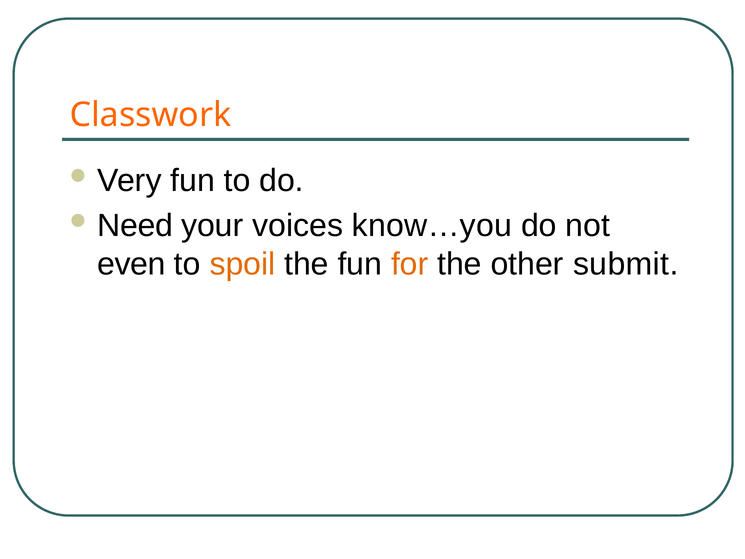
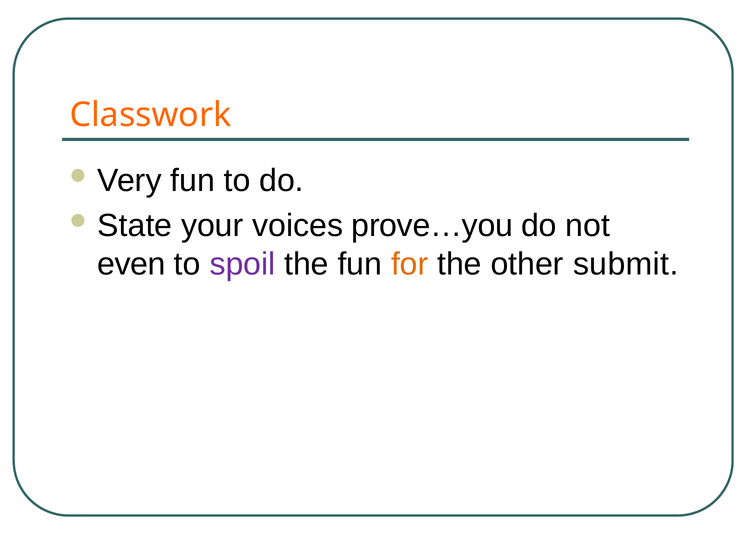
Need: Need -> State
know…you: know…you -> prove…you
spoil colour: orange -> purple
